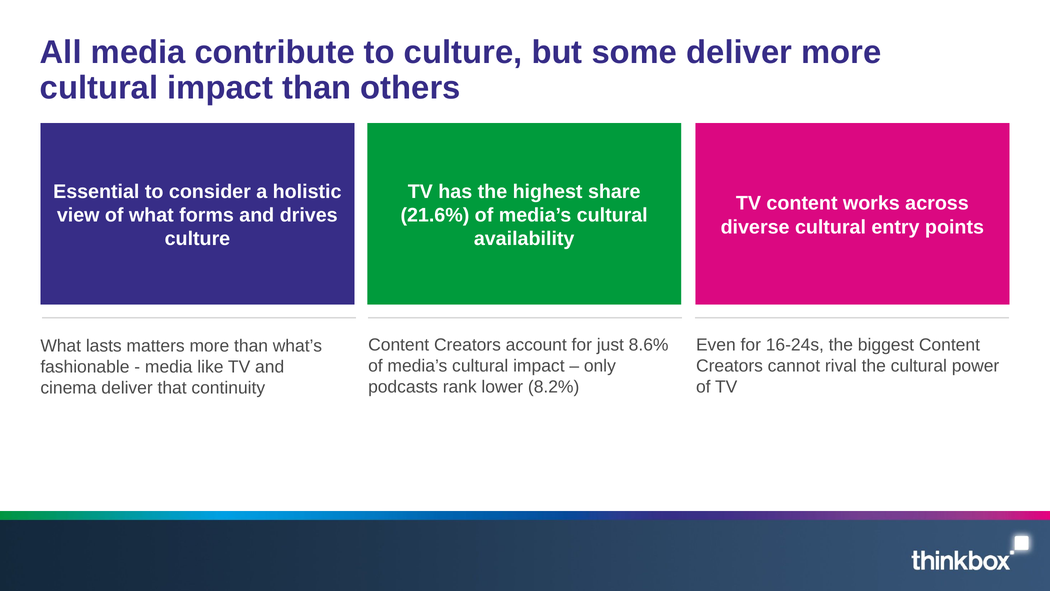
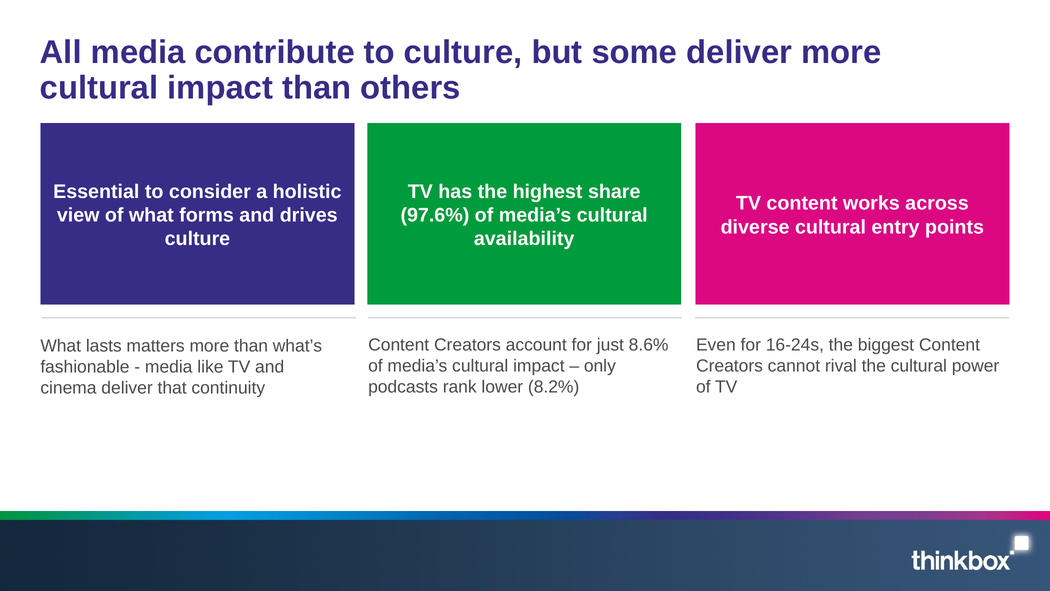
21.6%: 21.6% -> 97.6%
